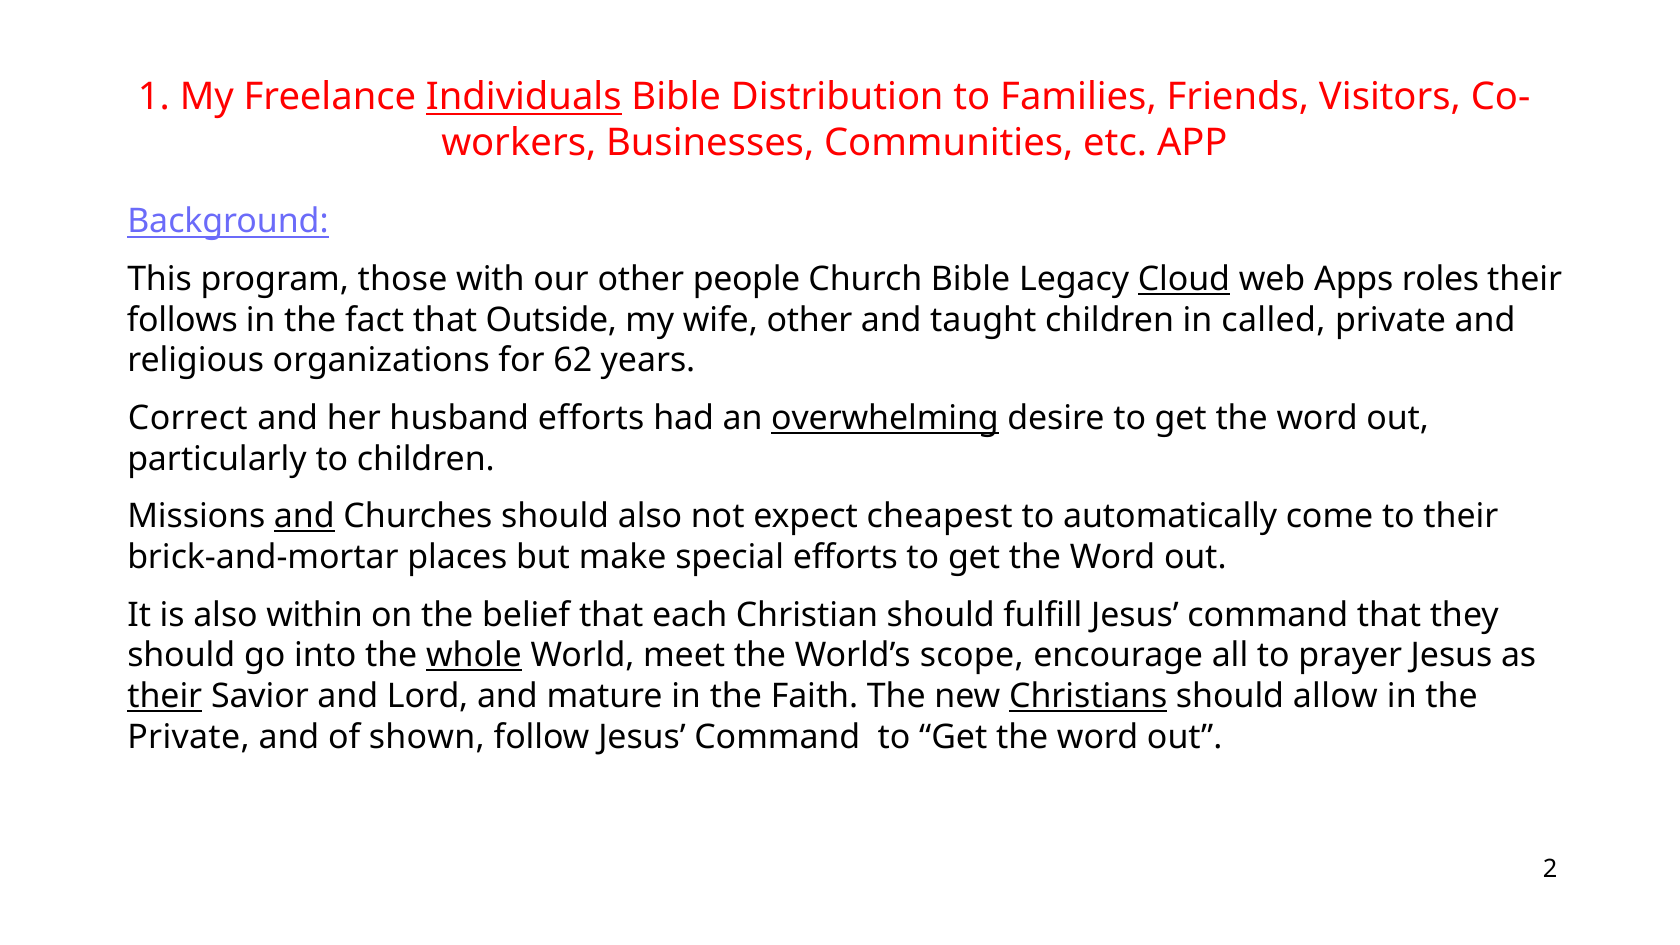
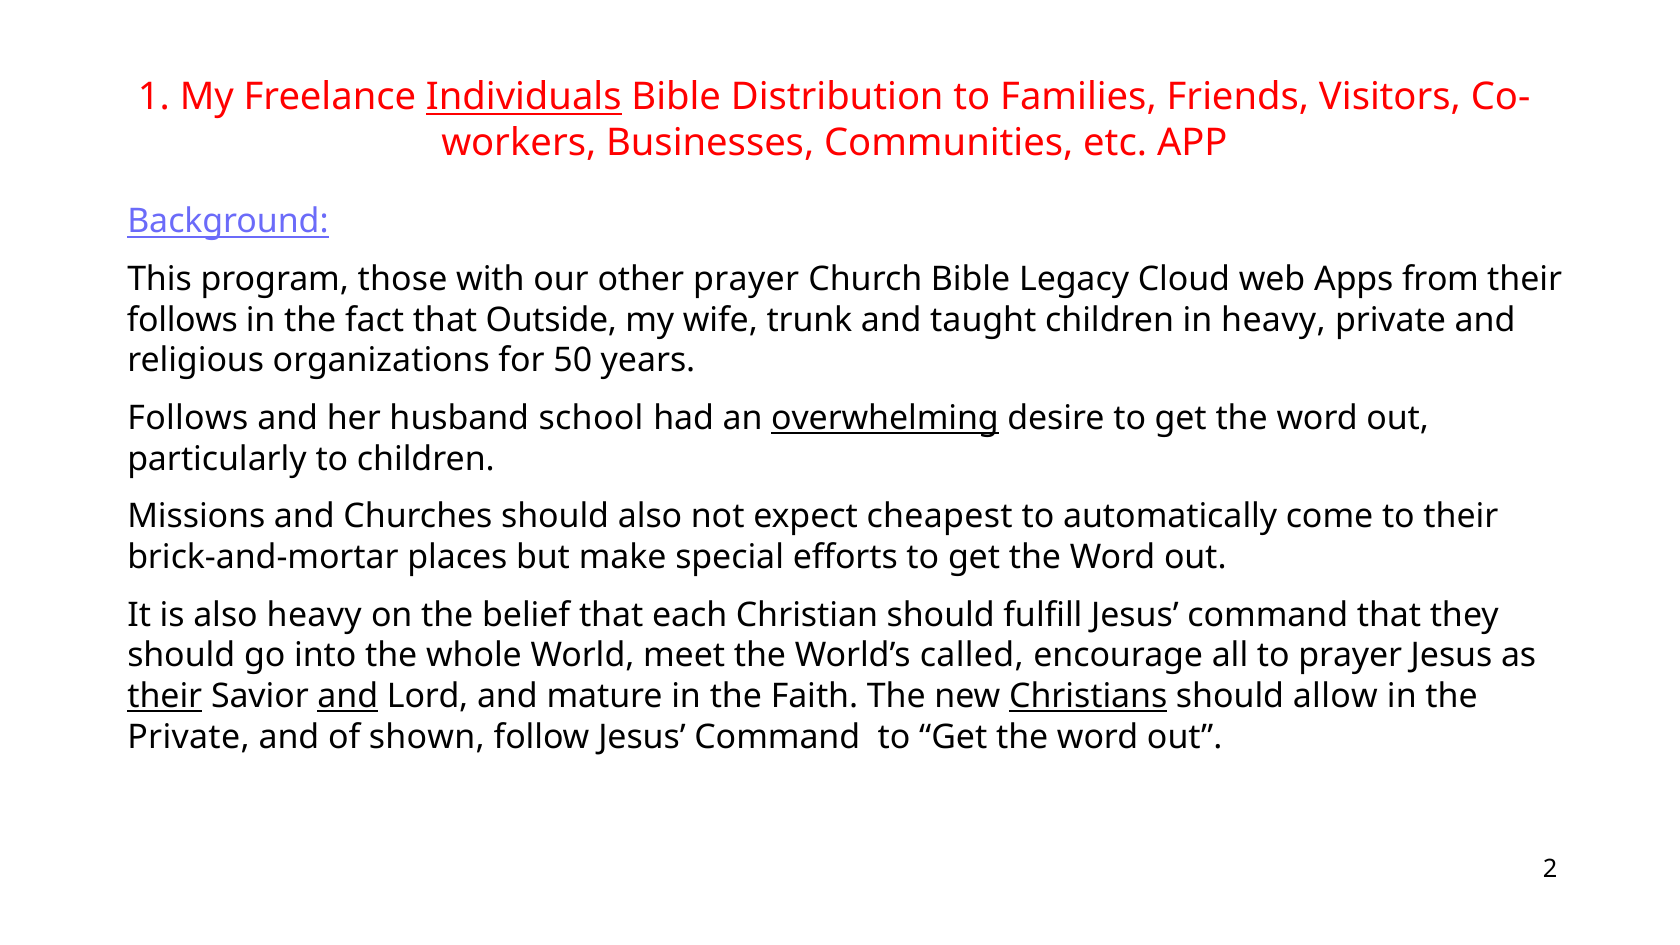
other people: people -> prayer
Cloud underline: present -> none
roles: roles -> from
wife other: other -> trunk
in called: called -> heavy
62: 62 -> 50
Correct at (188, 419): Correct -> Follows
husband efforts: efforts -> school
and at (304, 517) underline: present -> none
also within: within -> heavy
whole underline: present -> none
scope: scope -> called
and at (348, 697) underline: none -> present
